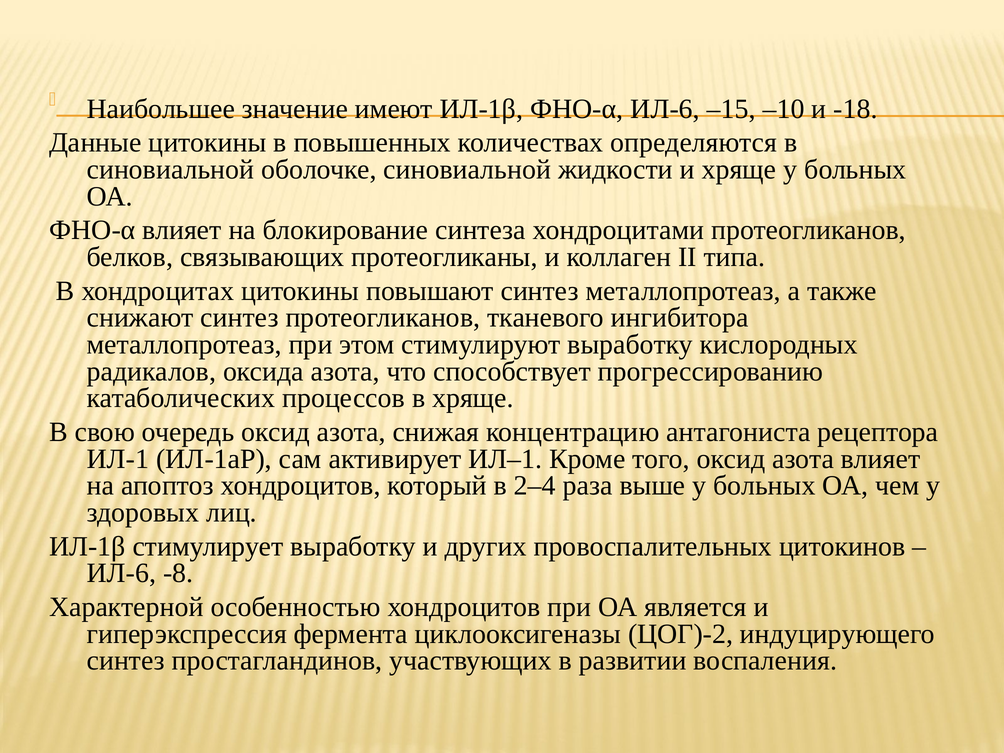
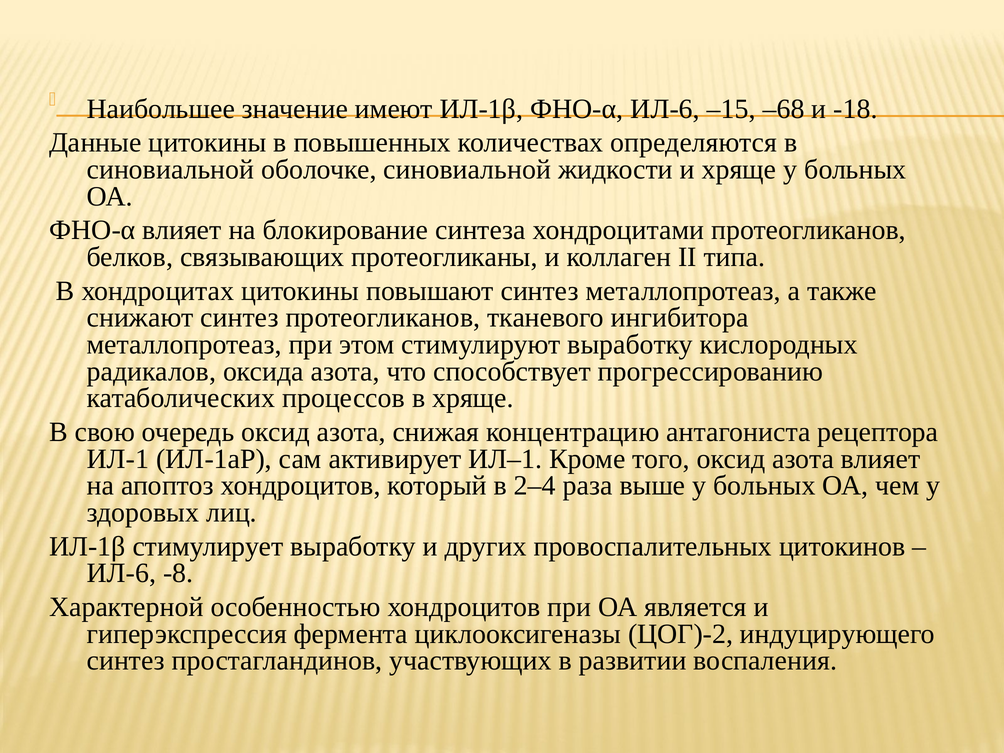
–10: –10 -> –68
